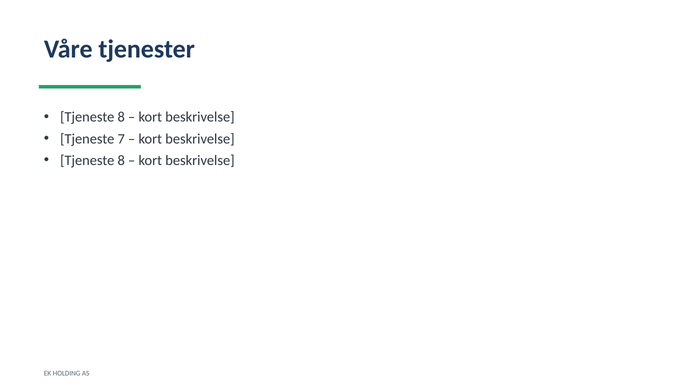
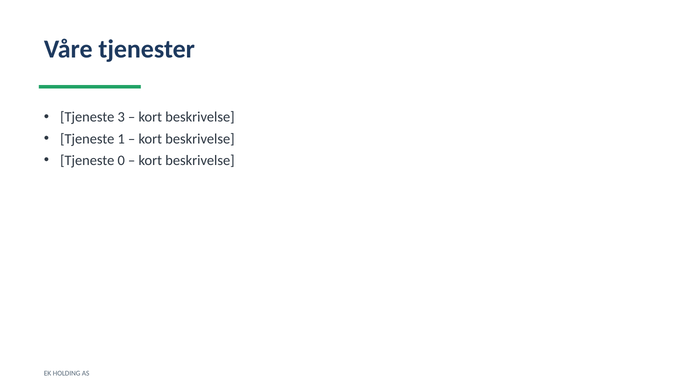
8 at (121, 117): 8 -> 3
7: 7 -> 1
8 at (121, 160): 8 -> 0
